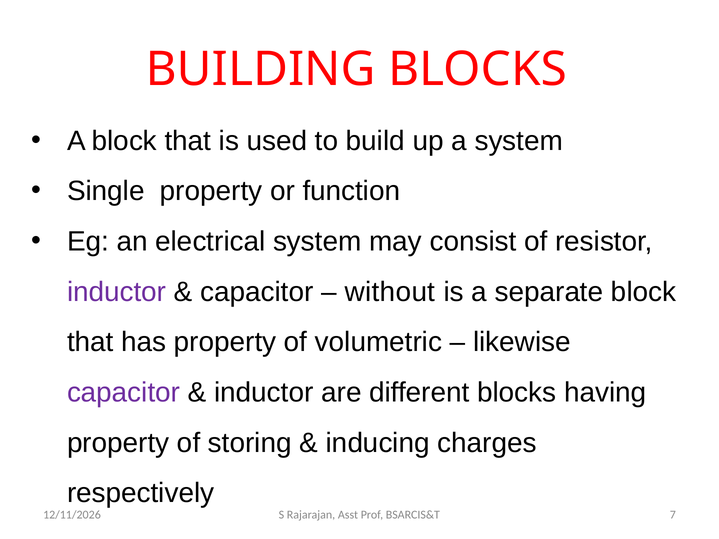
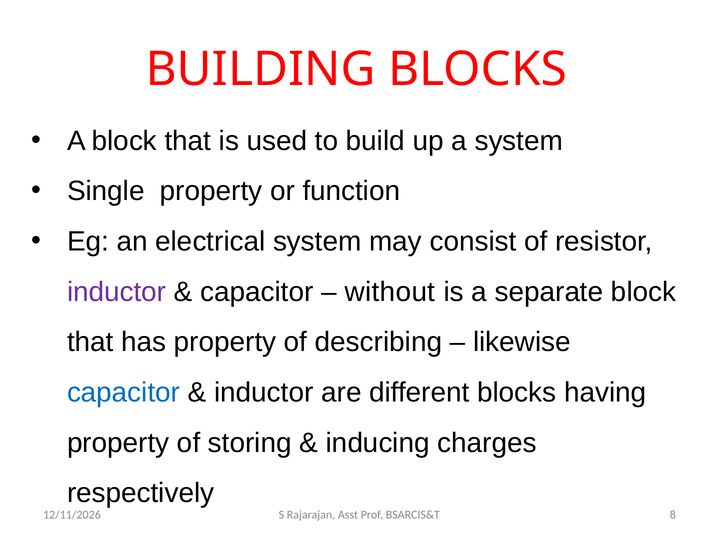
volumetric: volumetric -> describing
capacitor at (124, 393) colour: purple -> blue
7: 7 -> 8
